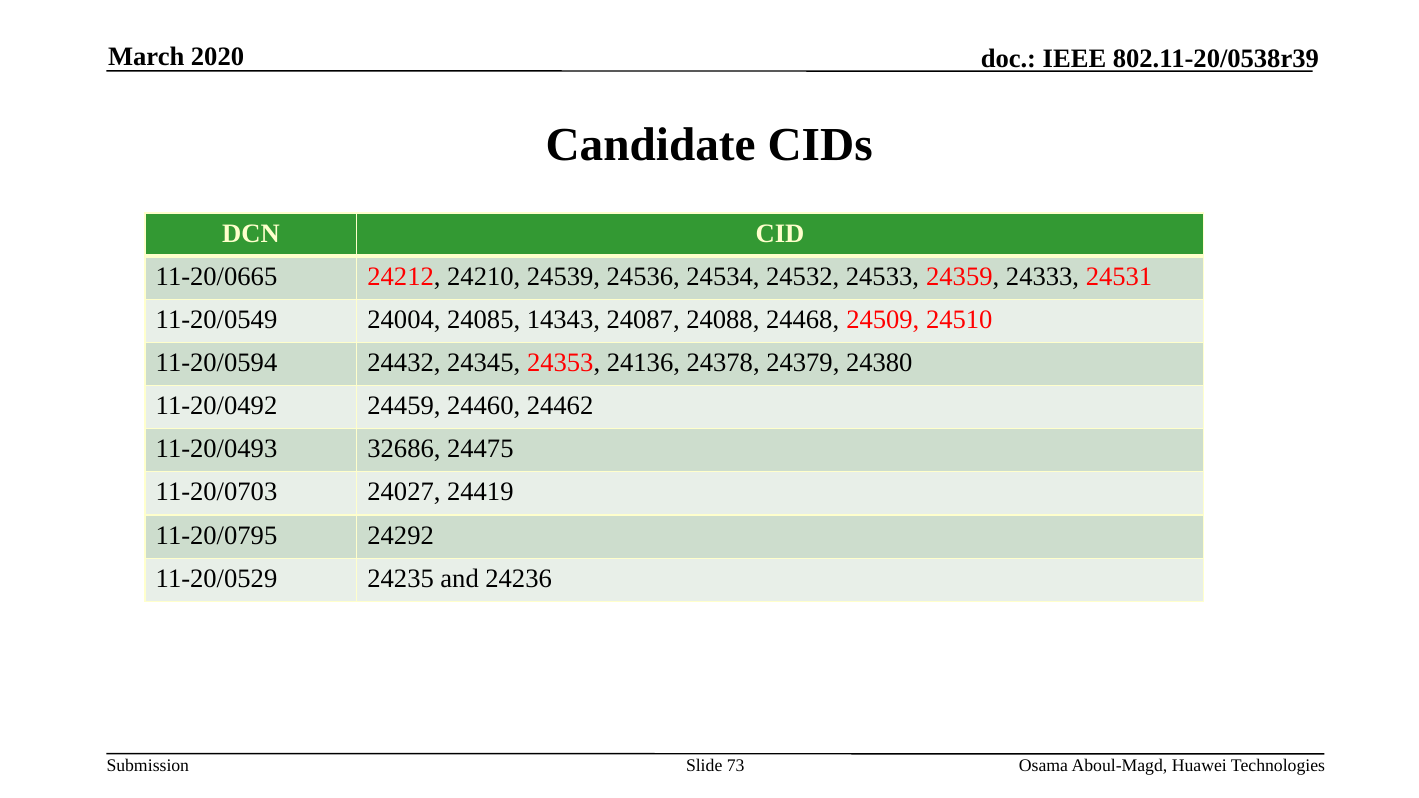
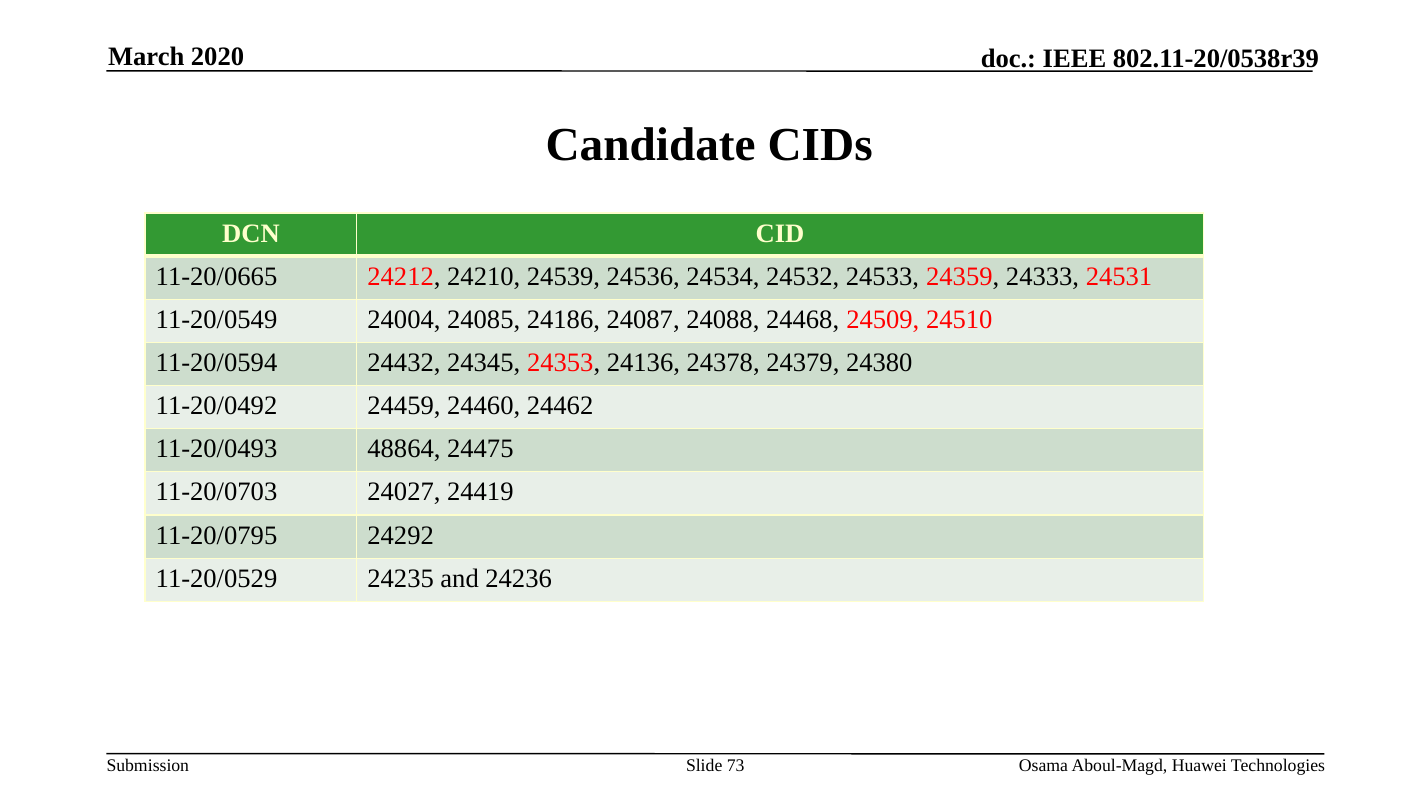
14343: 14343 -> 24186
32686: 32686 -> 48864
